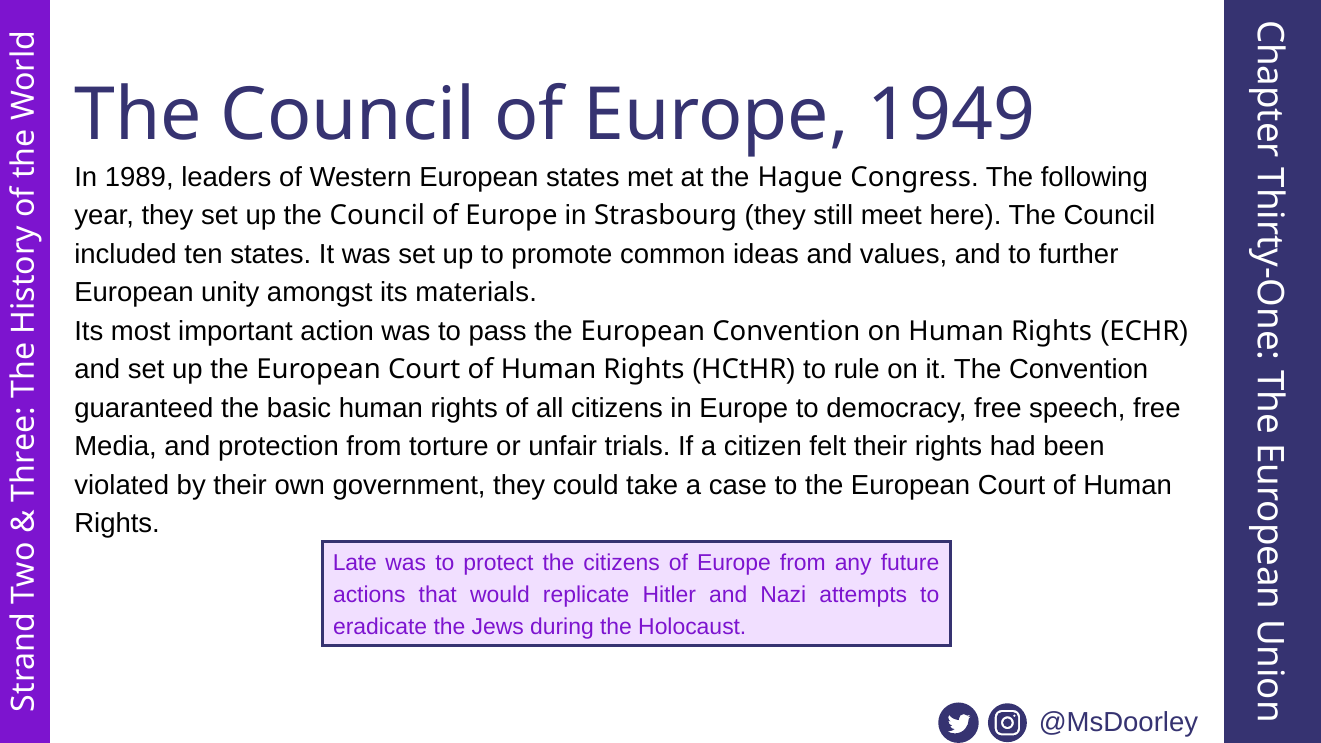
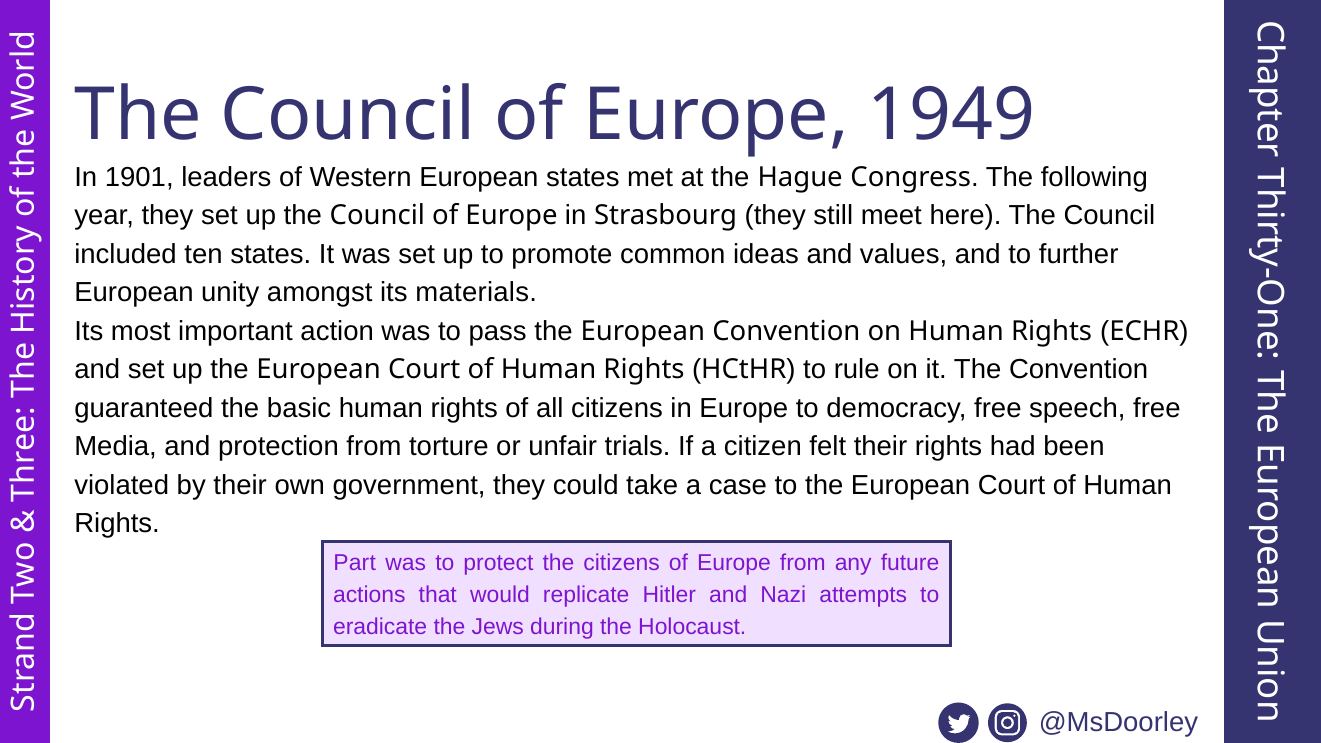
1989: 1989 -> 1901
Late: Late -> Part
